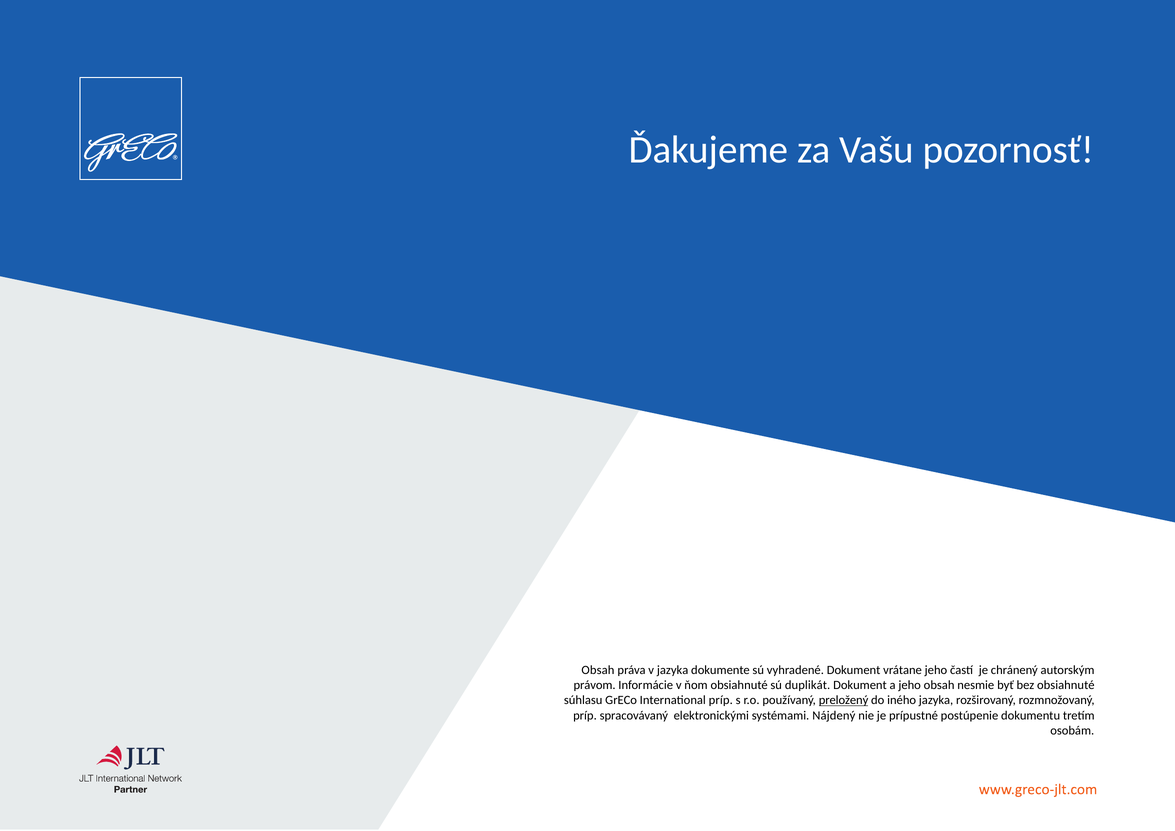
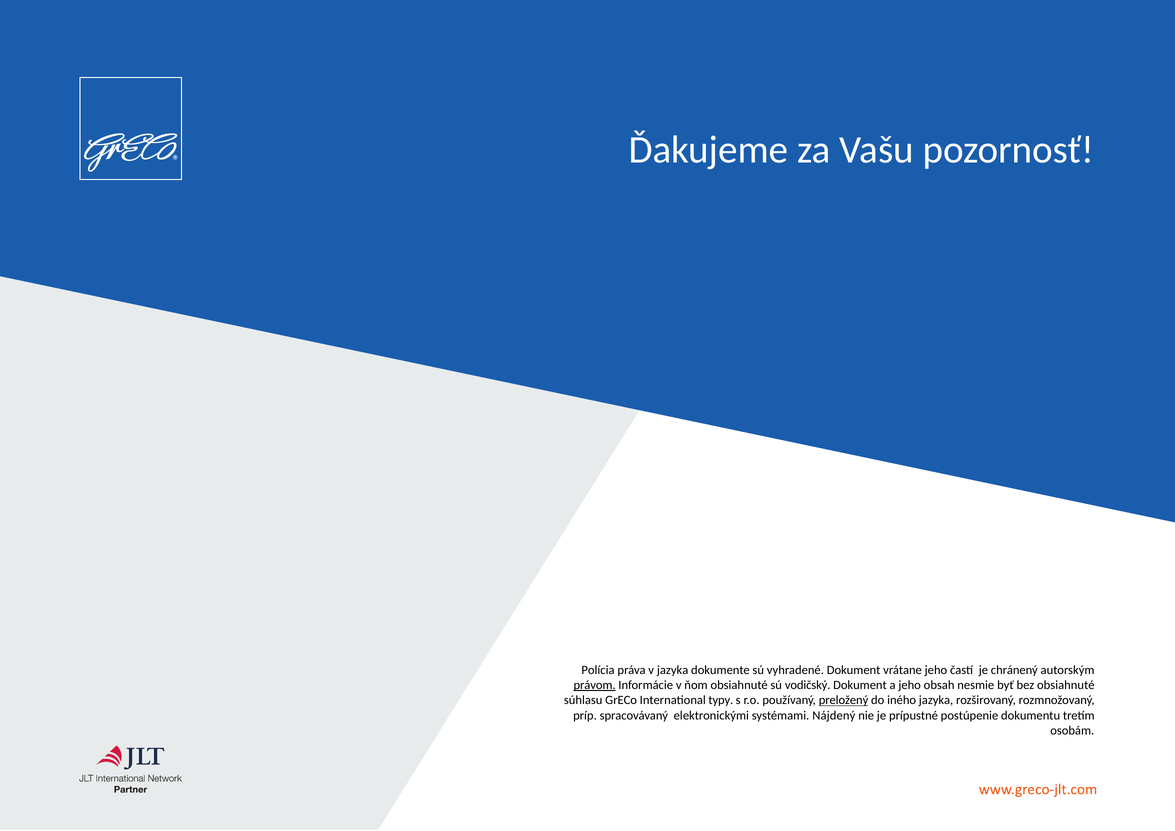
Obsah at (598, 670): Obsah -> Polícia
právom underline: none -> present
duplikát: duplikát -> vodičský
International príp: príp -> typy
